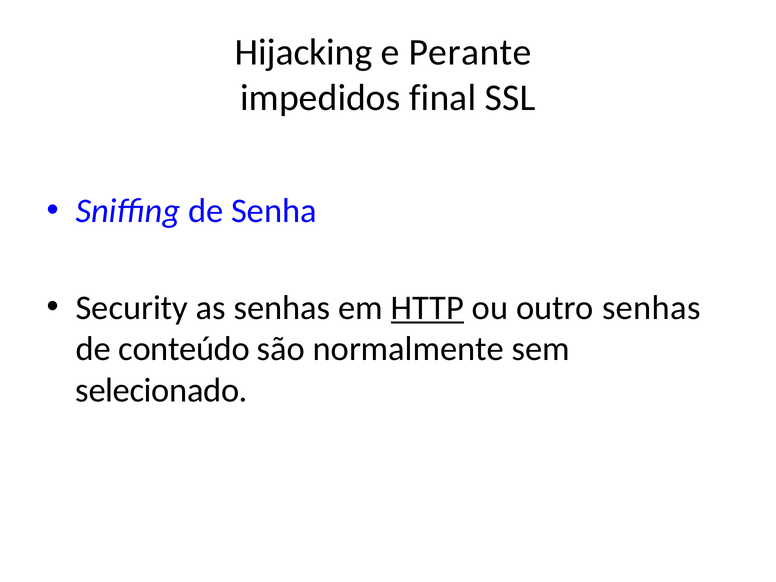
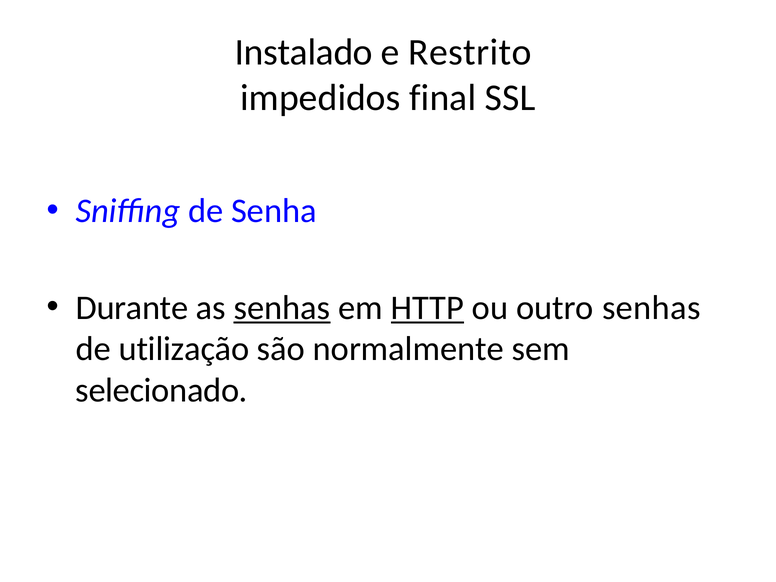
Hijacking: Hijacking -> Instalado
Perante: Perante -> Restrito
Security: Security -> Durante
senhas at (282, 308) underline: none -> present
conteúdo: conteúdo -> utilização
